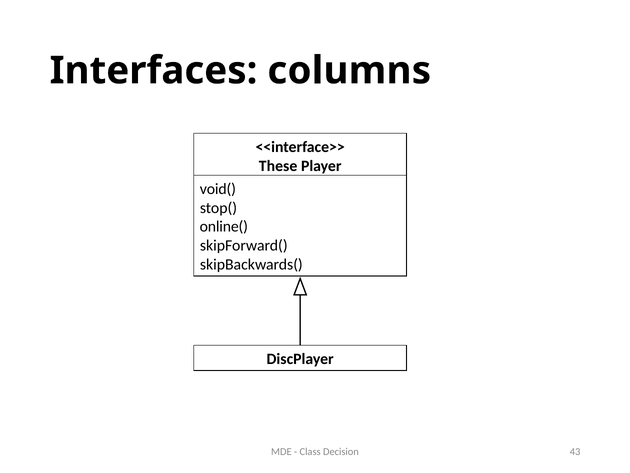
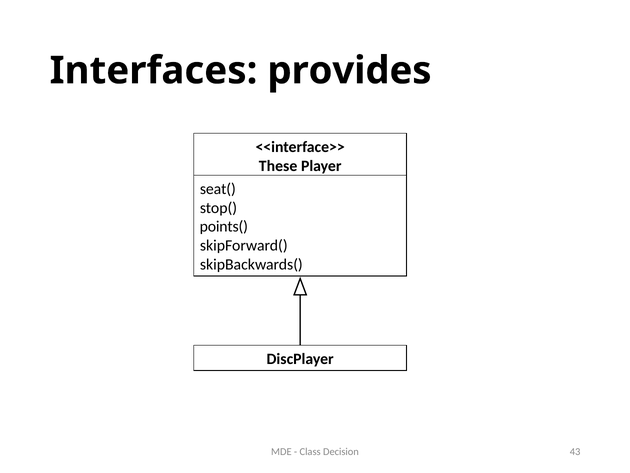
columns: columns -> provides
void(: void( -> seat(
online(: online( -> points(
